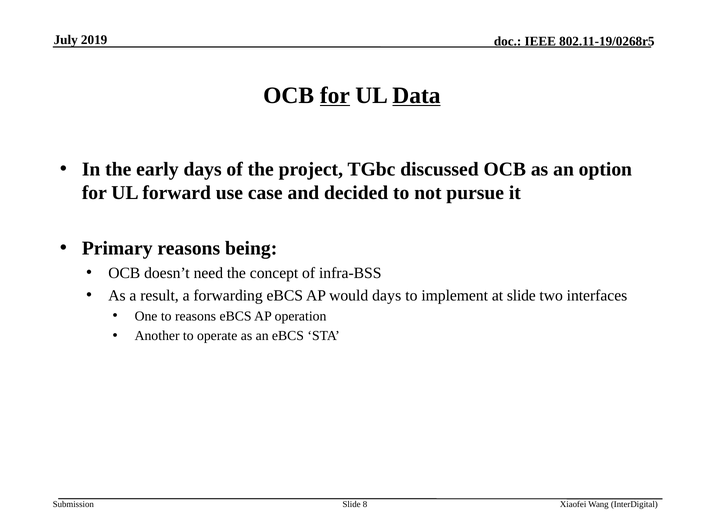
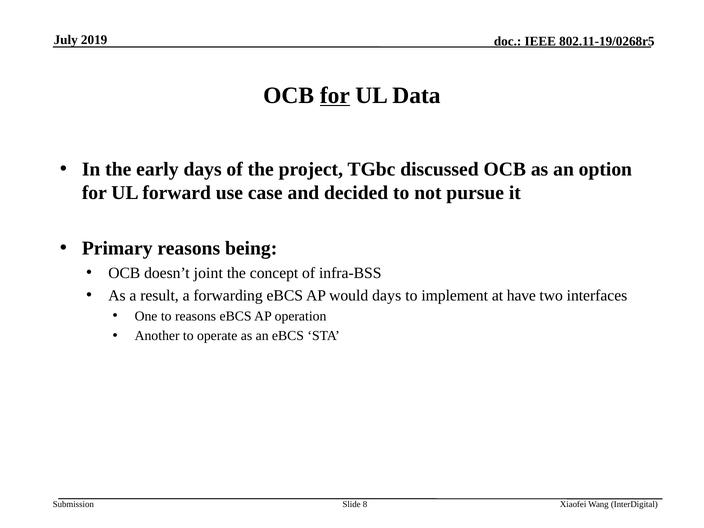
Data underline: present -> none
need: need -> joint
at slide: slide -> have
